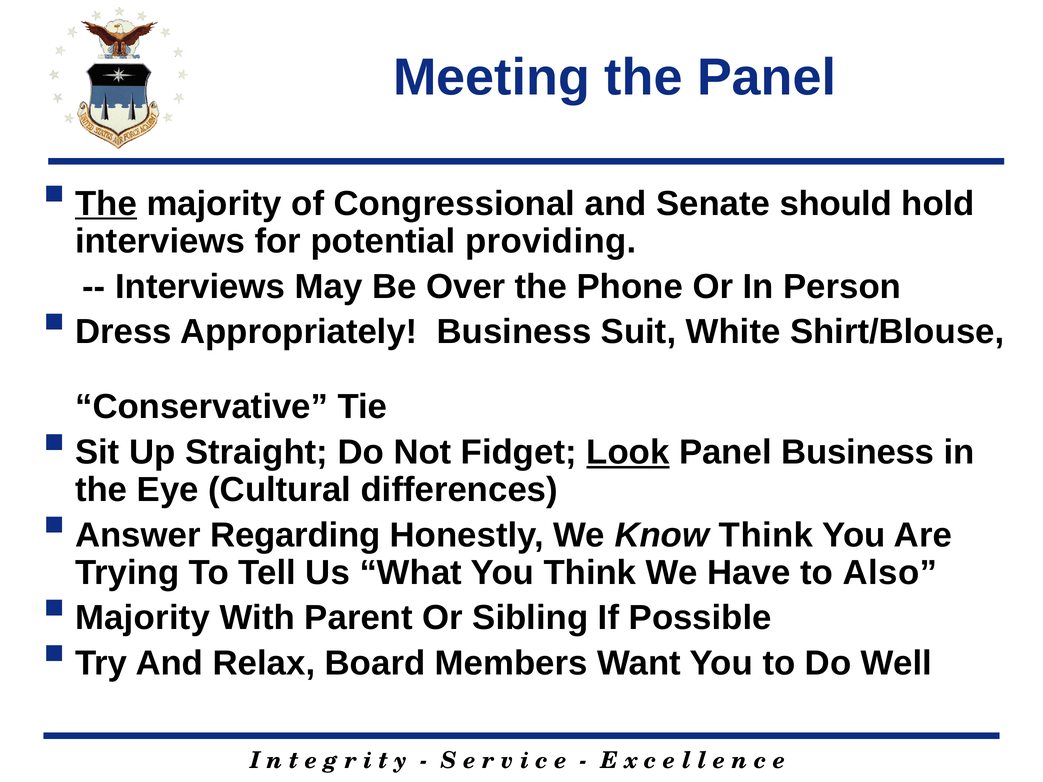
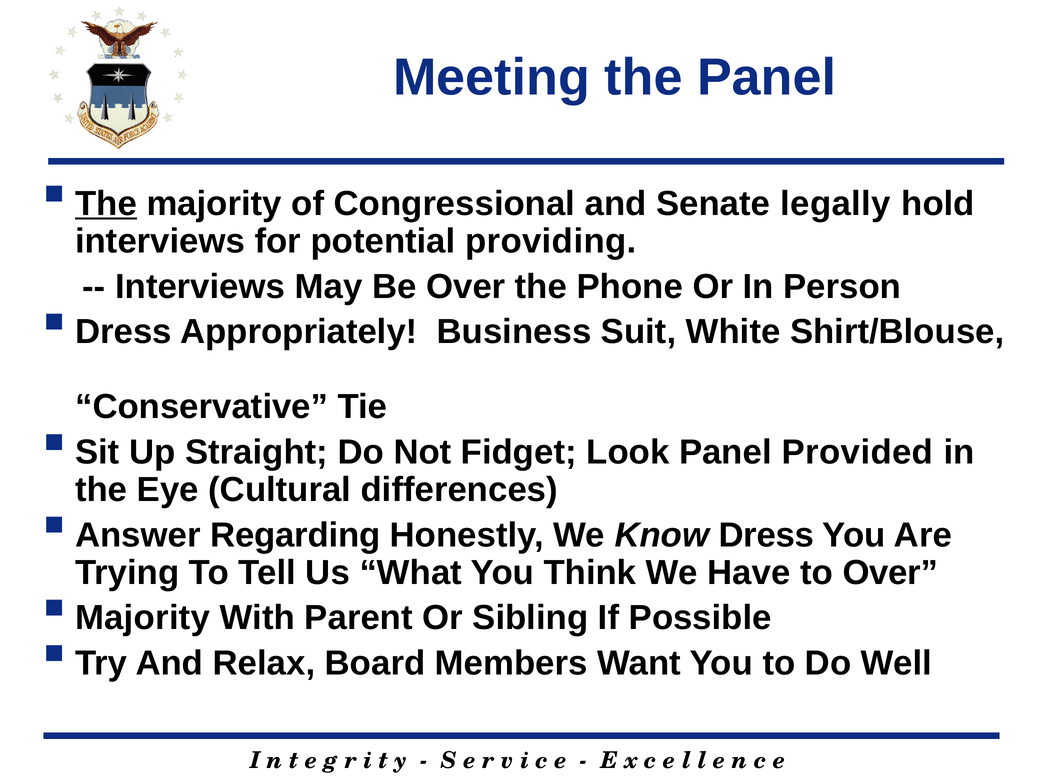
should: should -> legally
Look underline: present -> none
Panel Business: Business -> Provided
Know Think: Think -> Dress
to Also: Also -> Over
